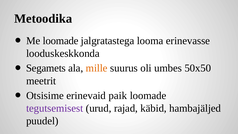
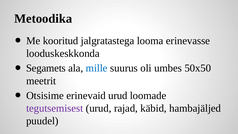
Me loomade: loomade -> kooritud
mille colour: orange -> blue
erinevaid paik: paik -> urud
